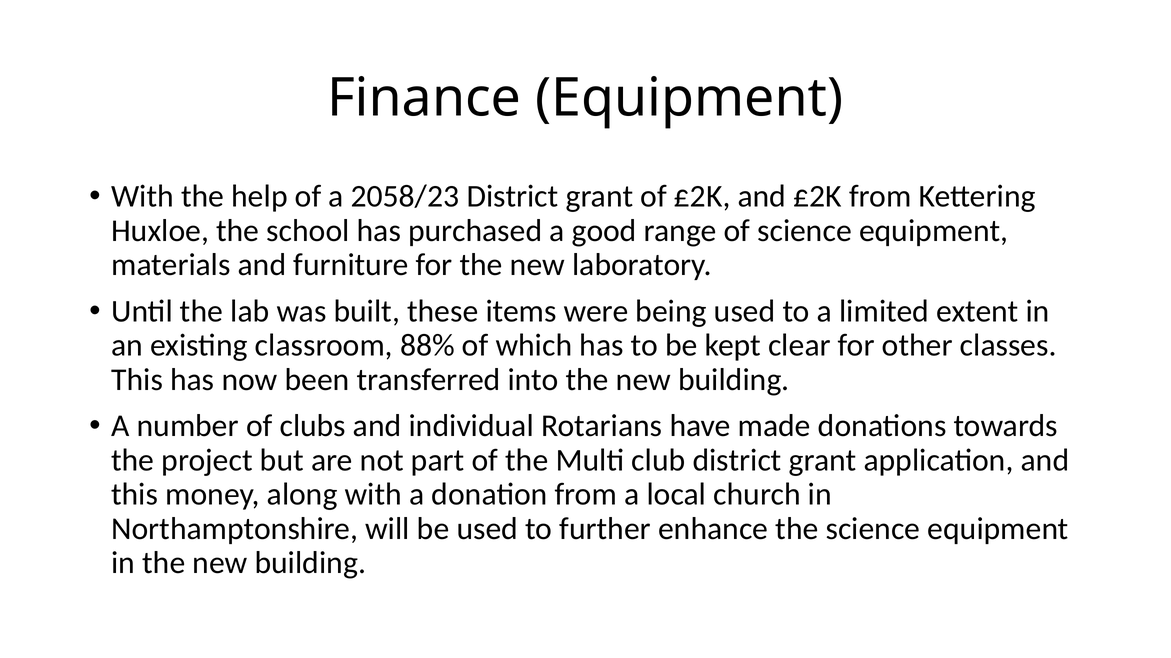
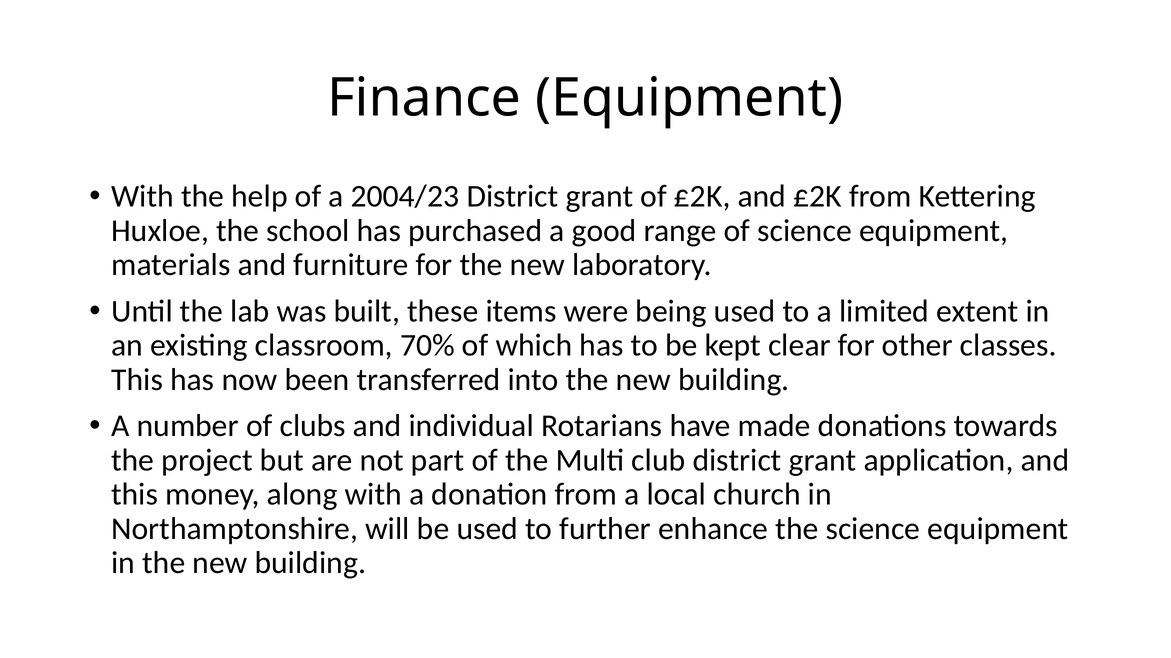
2058/23: 2058/23 -> 2004/23
88%: 88% -> 70%
